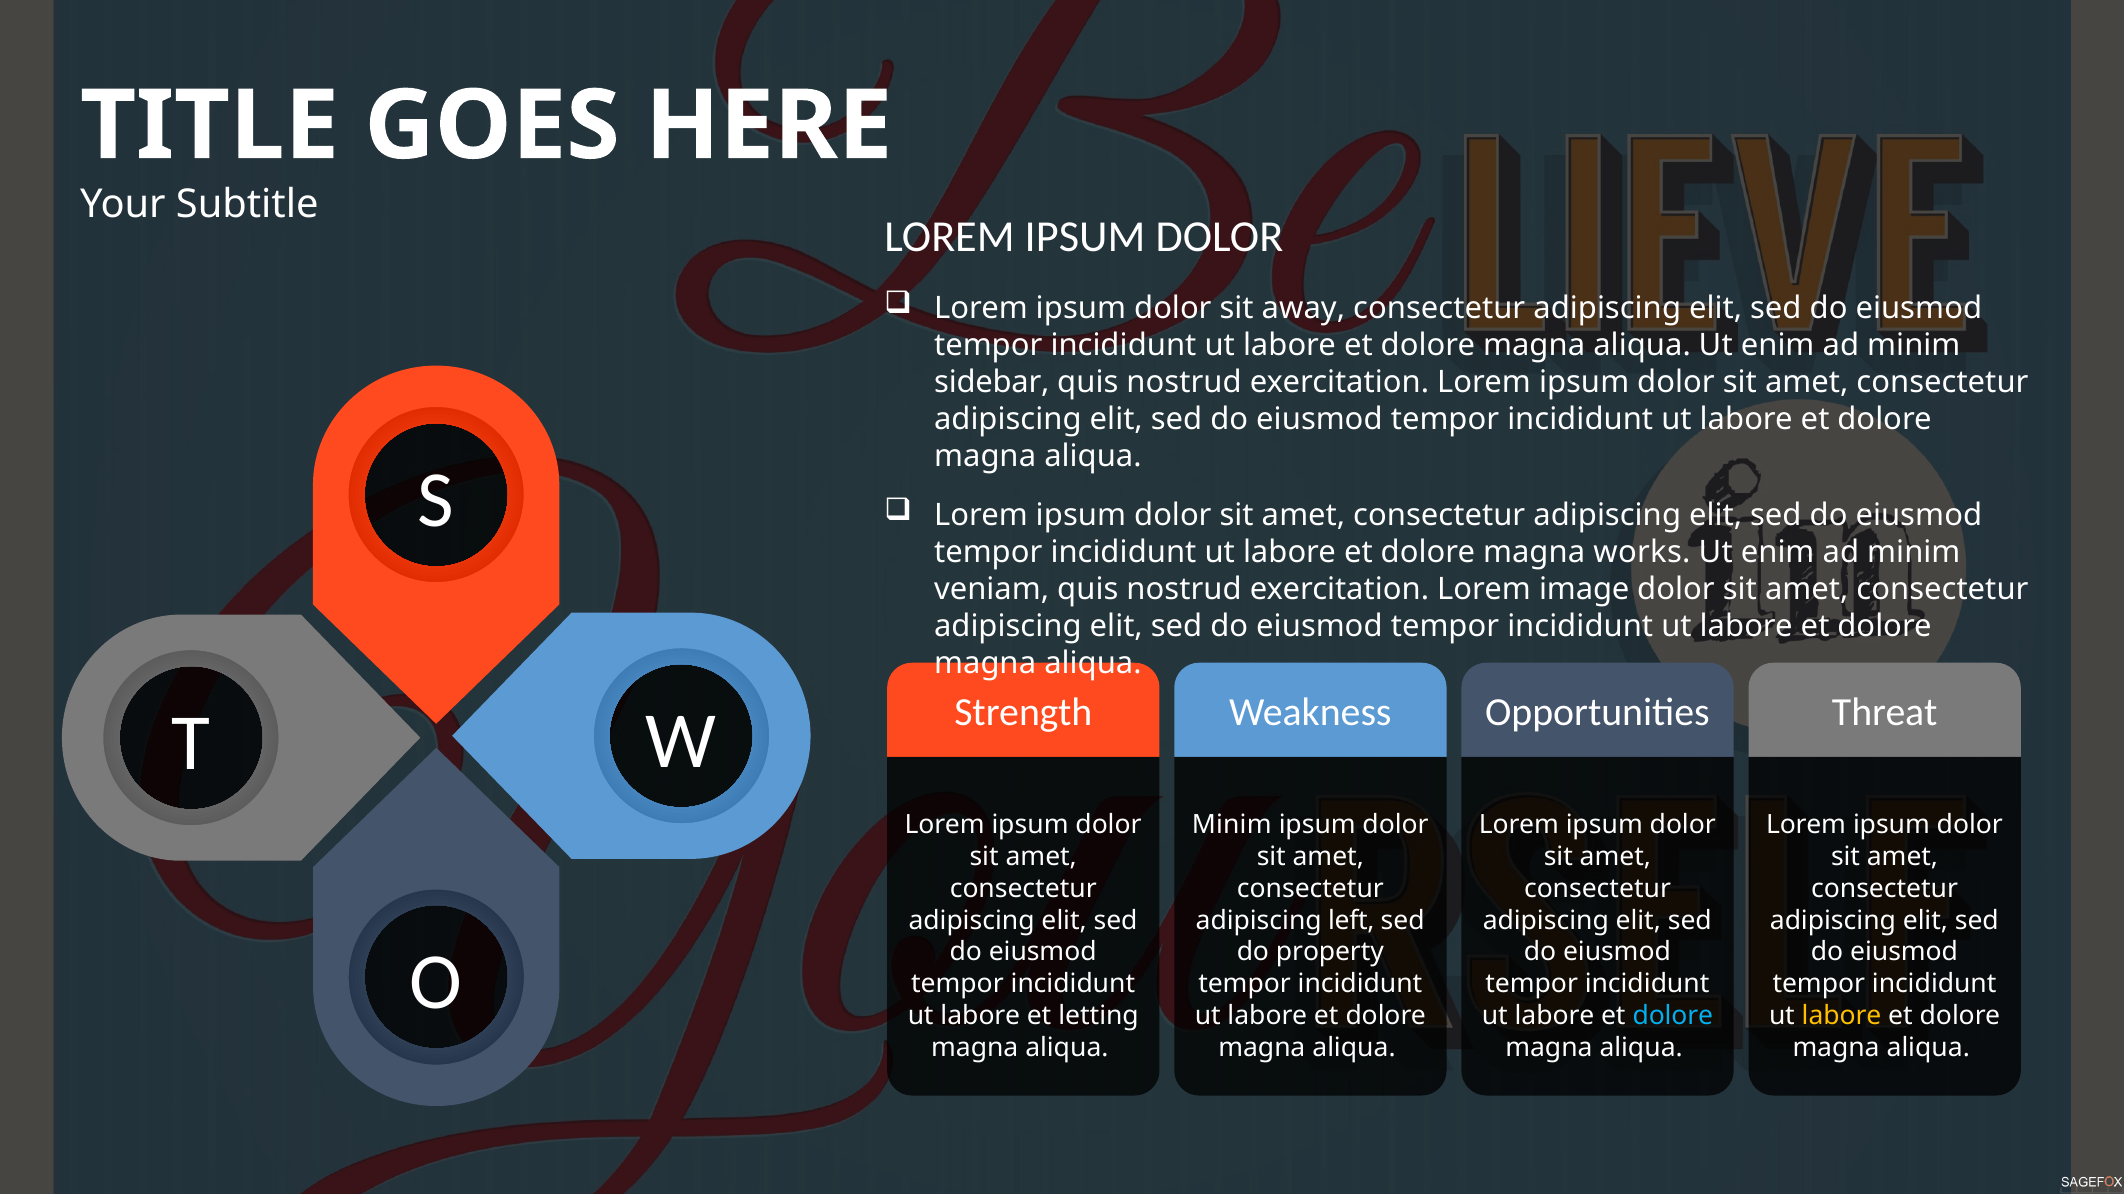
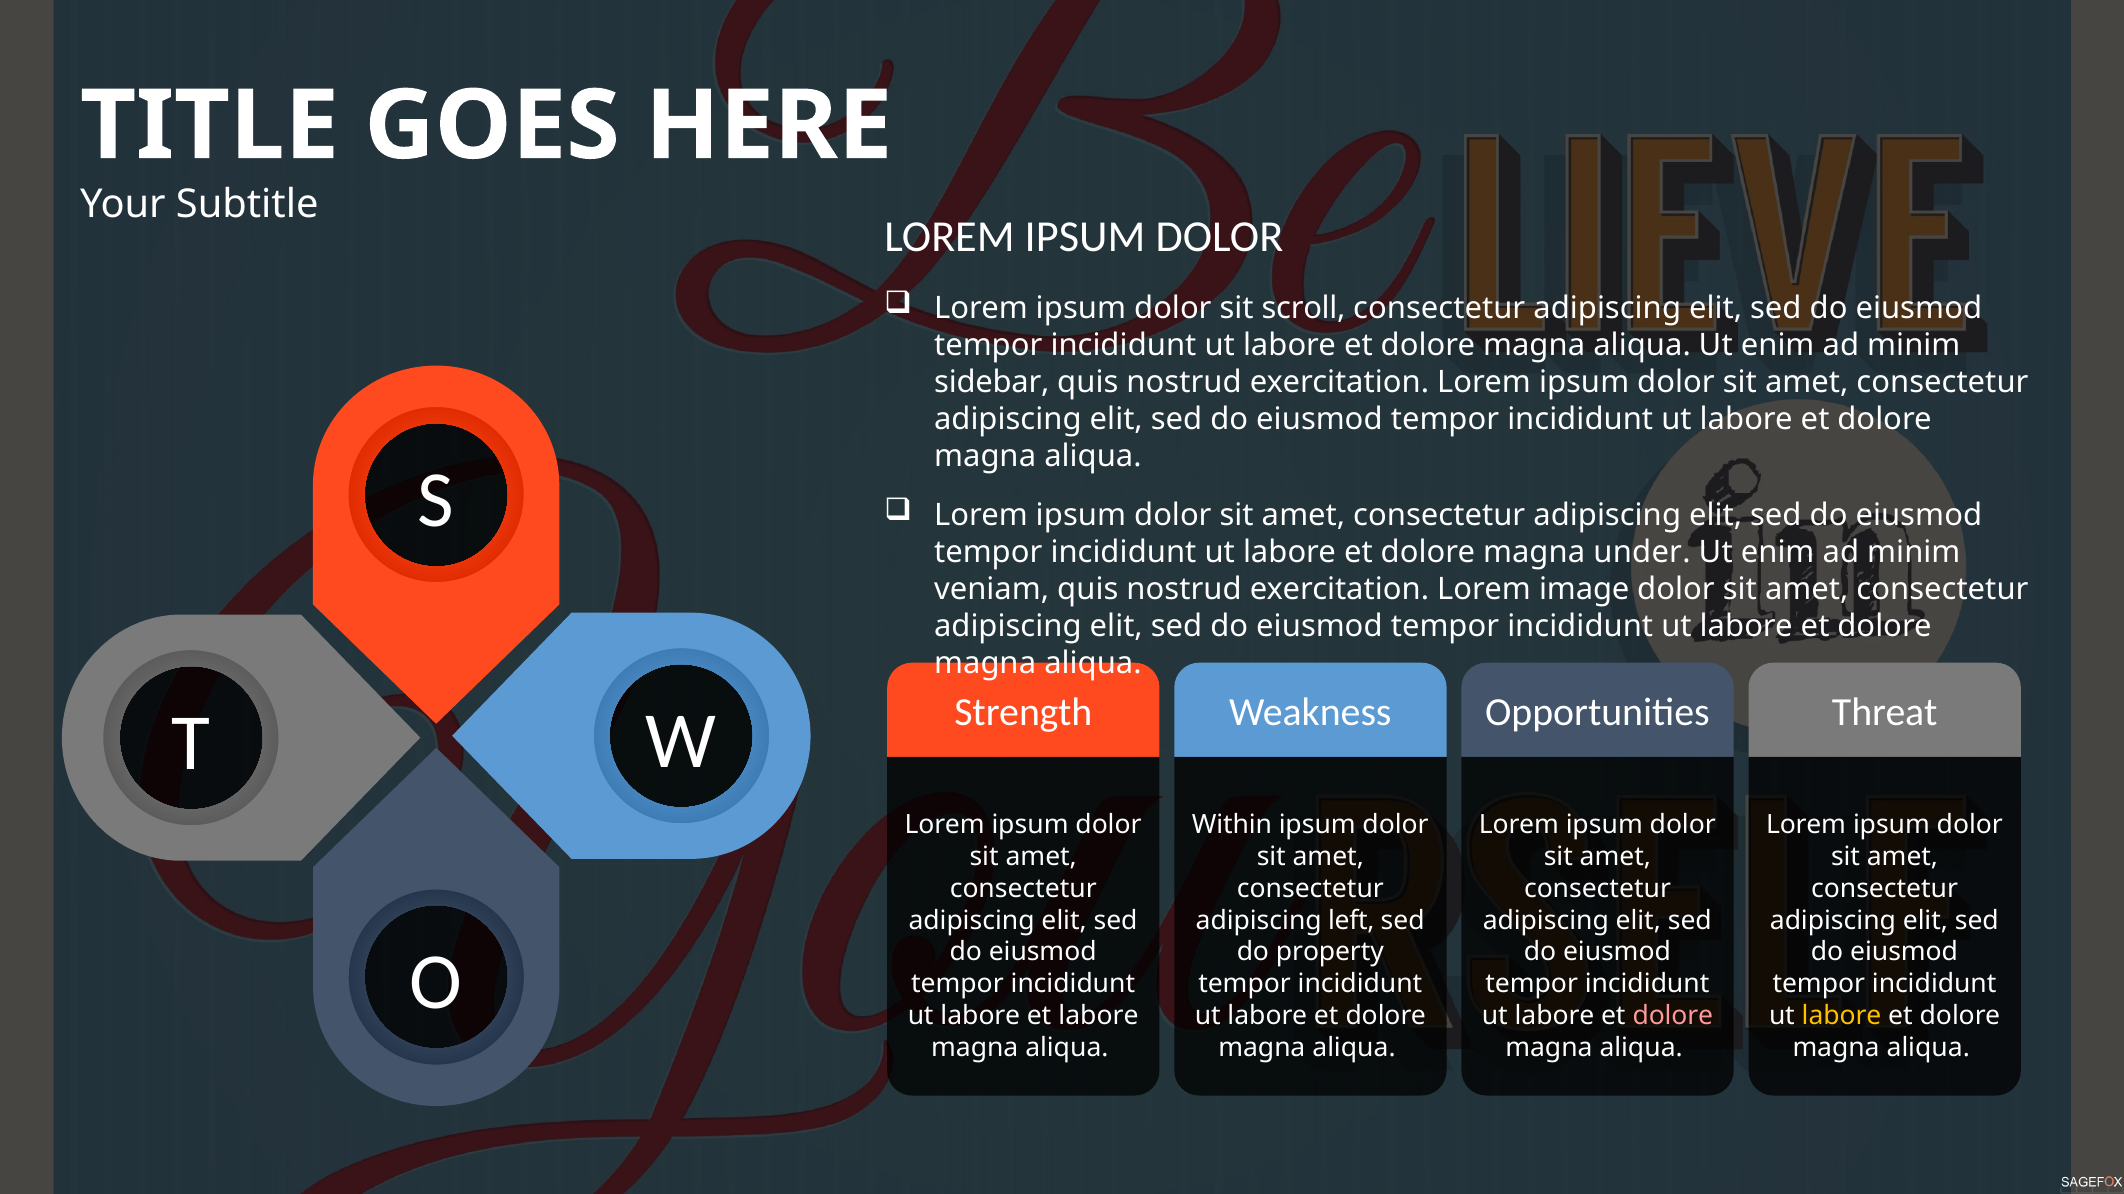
away: away -> scroll
works: works -> under
Minim at (1232, 825): Minim -> Within
et letting: letting -> labore
dolore at (1673, 1017) colour: light blue -> pink
